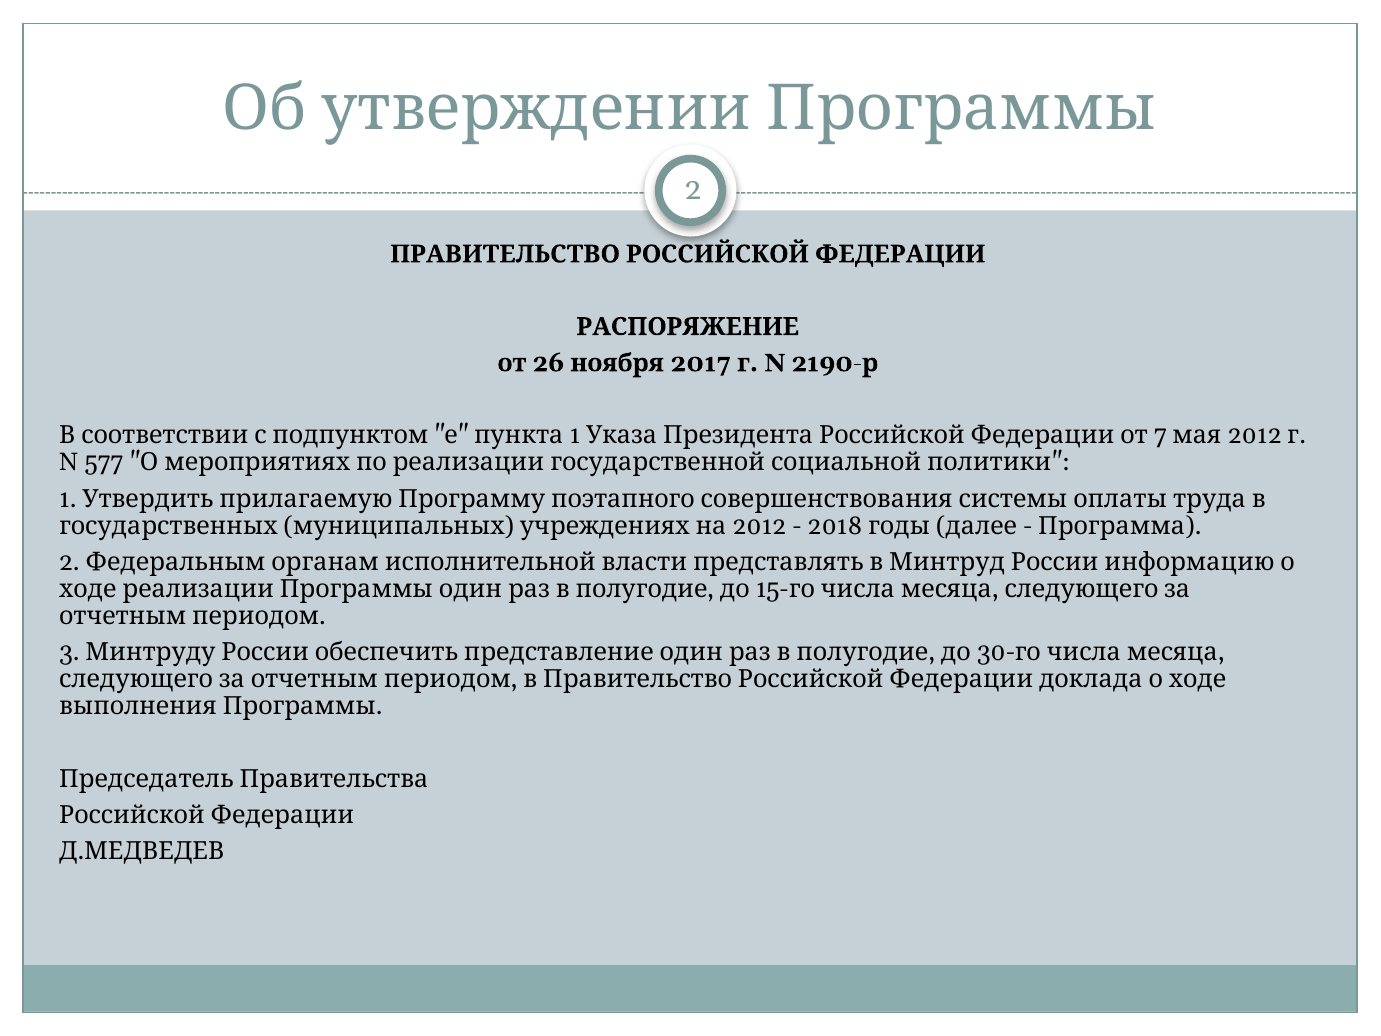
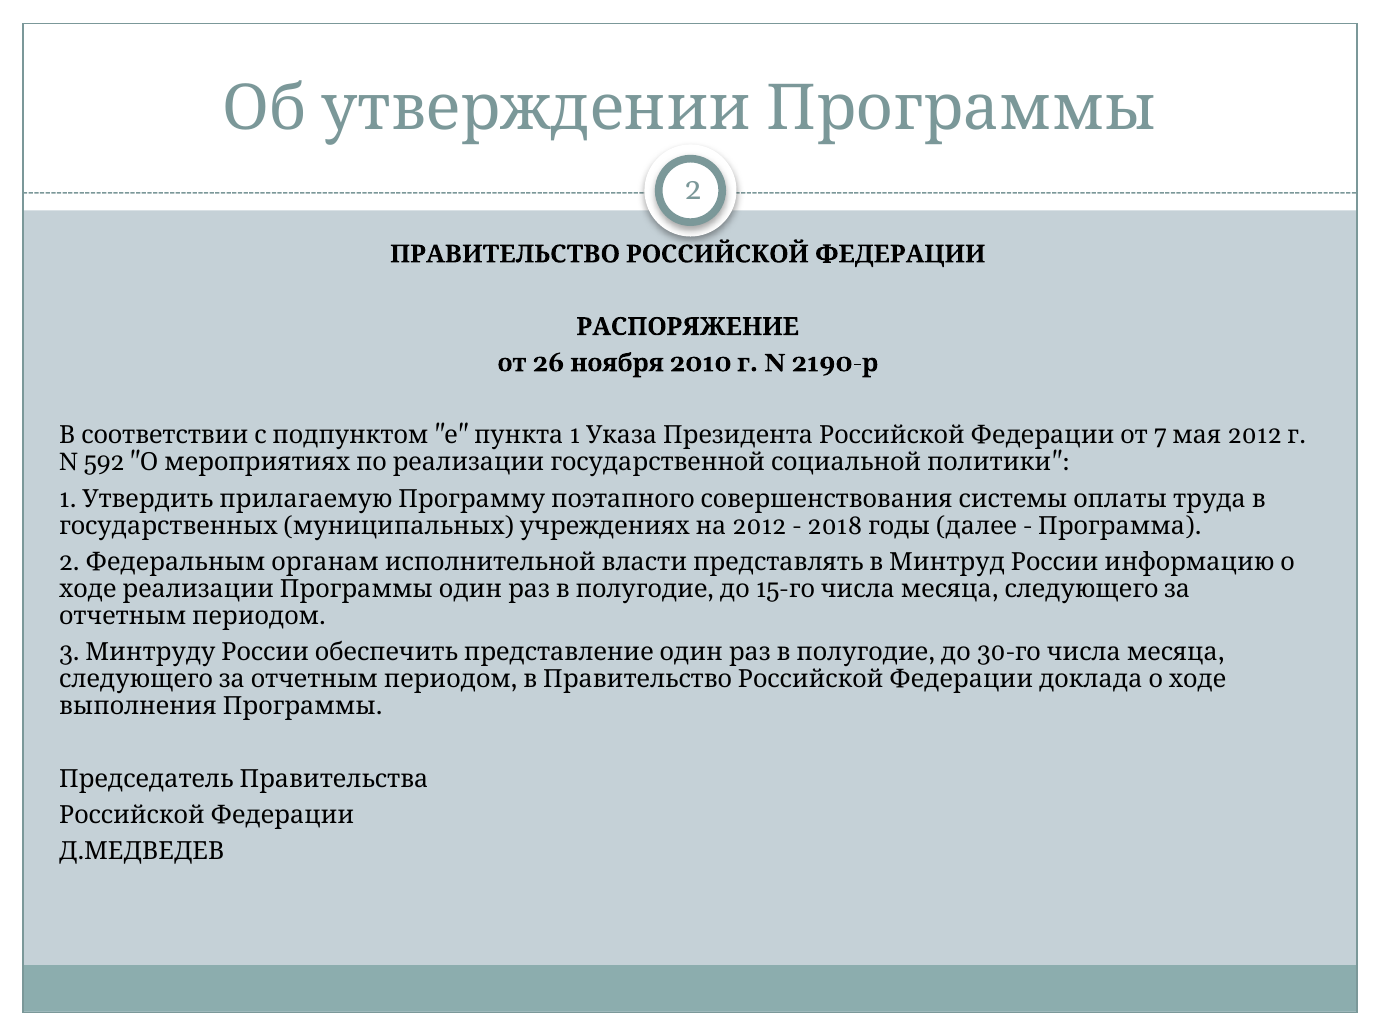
2017: 2017 -> 2010
577: 577 -> 592
